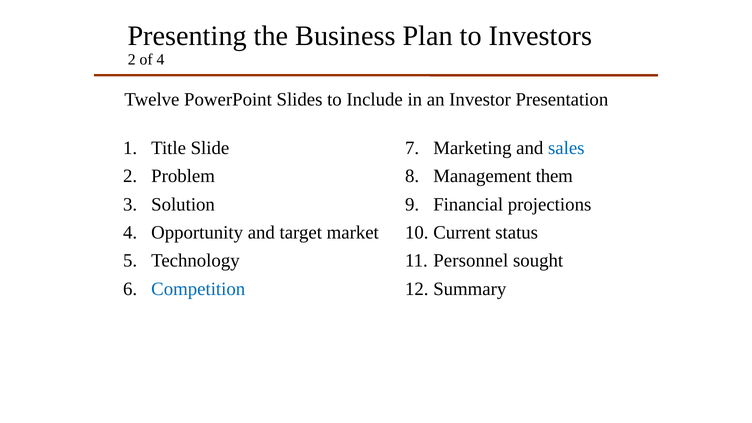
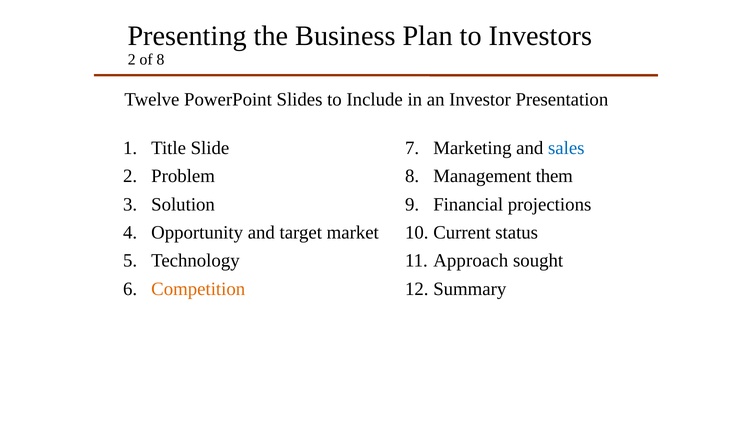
of 4: 4 -> 8
Personnel: Personnel -> Approach
Competition colour: blue -> orange
